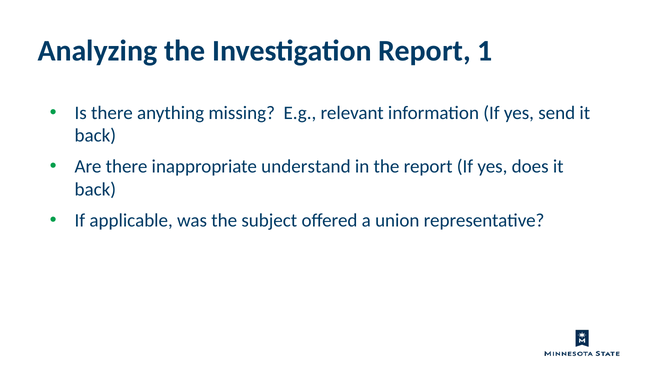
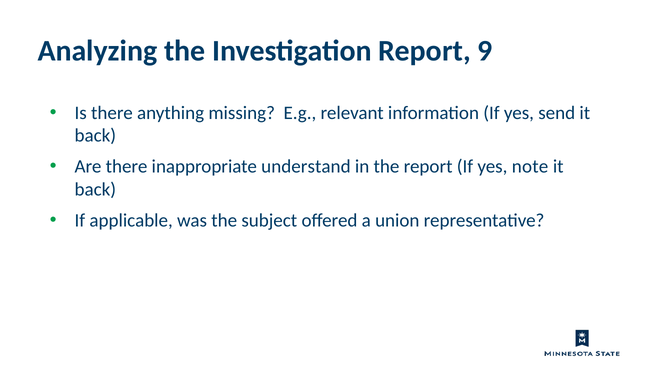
1: 1 -> 9
does: does -> note
